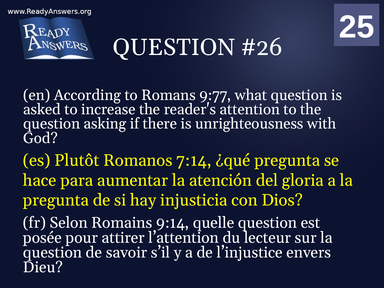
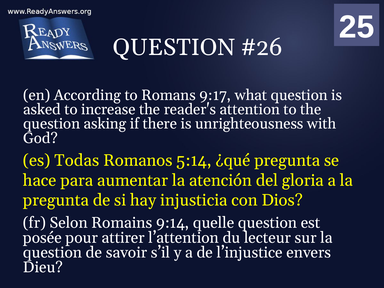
9:77: 9:77 -> 9:17
Plutôt: Plutôt -> Todas
7:14: 7:14 -> 5:14
